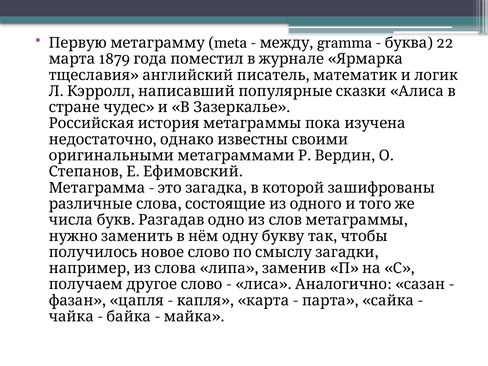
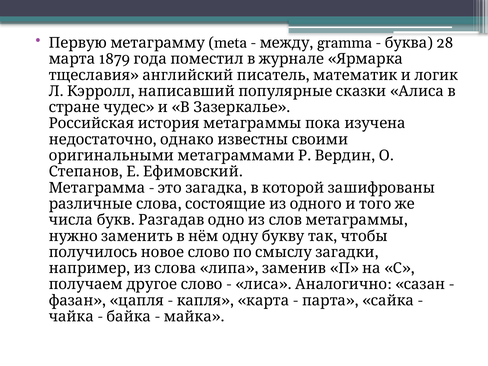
22: 22 -> 28
